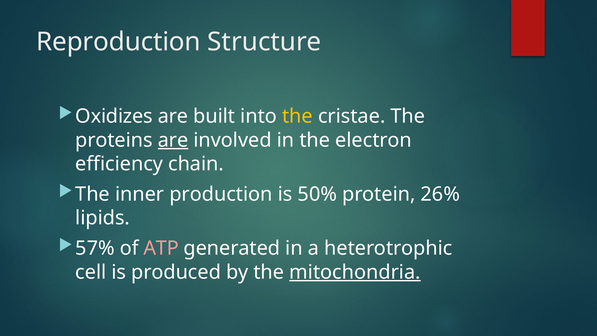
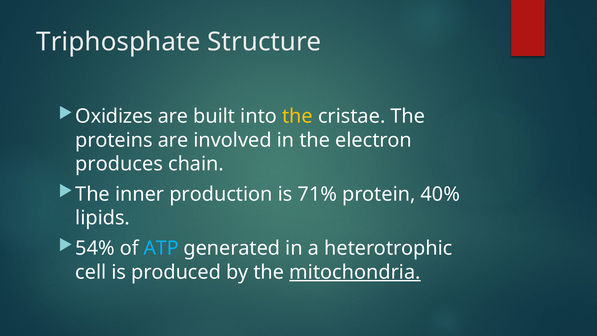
Reproduction: Reproduction -> Triphosphate
are at (173, 140) underline: present -> none
efficiency: efficiency -> produces
50%: 50% -> 71%
26%: 26% -> 40%
57%: 57% -> 54%
ATP colour: pink -> light blue
